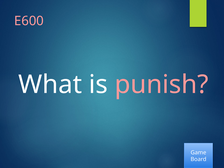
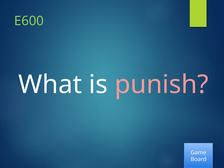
E600 colour: pink -> light green
